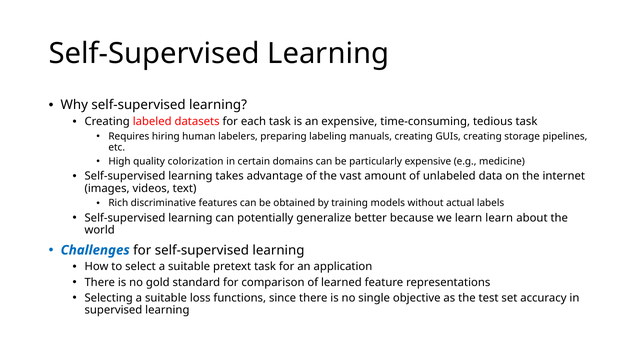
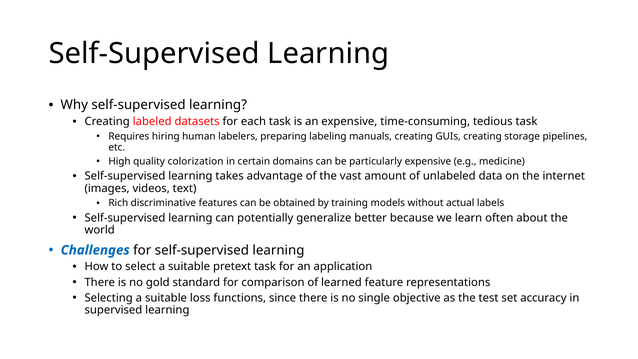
learn learn: learn -> often
